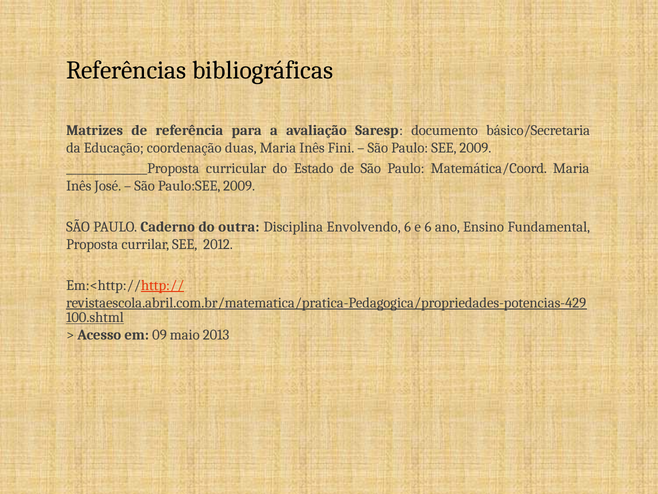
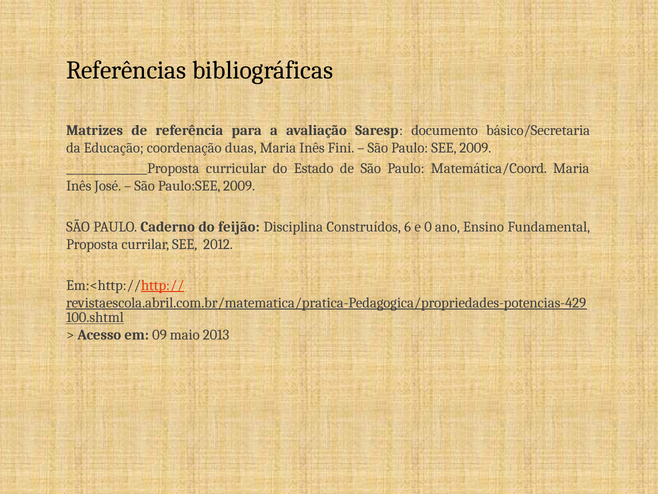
outra: outra -> feijão
Envolvendo: Envolvendo -> Construídos
e 6: 6 -> 0
